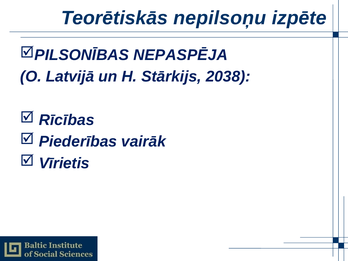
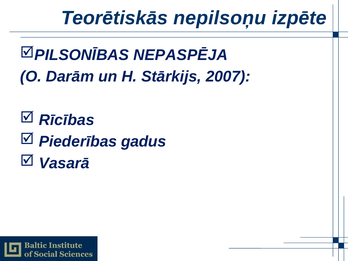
Latvijā: Latvijā -> Darām
2038: 2038 -> 2007
vairāk: vairāk -> gadus
Vīrietis: Vīrietis -> Vasarā
